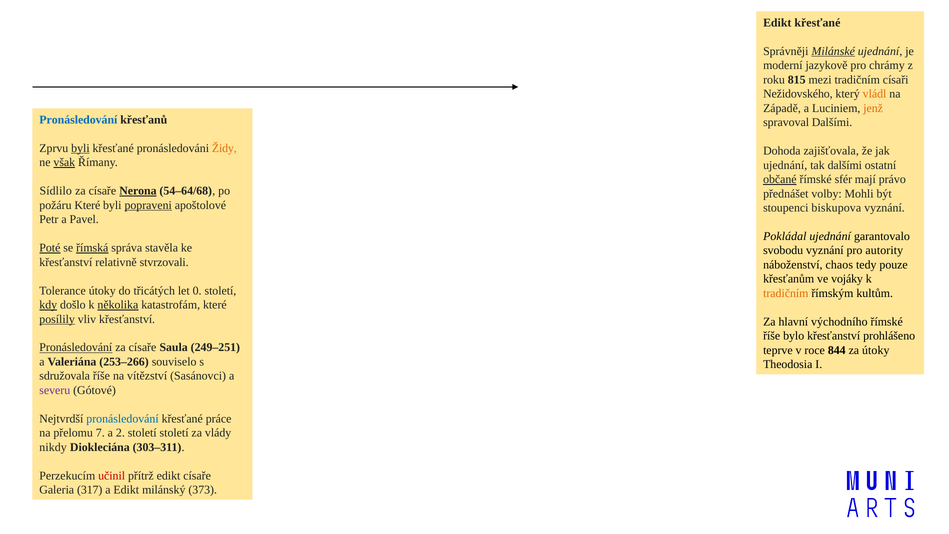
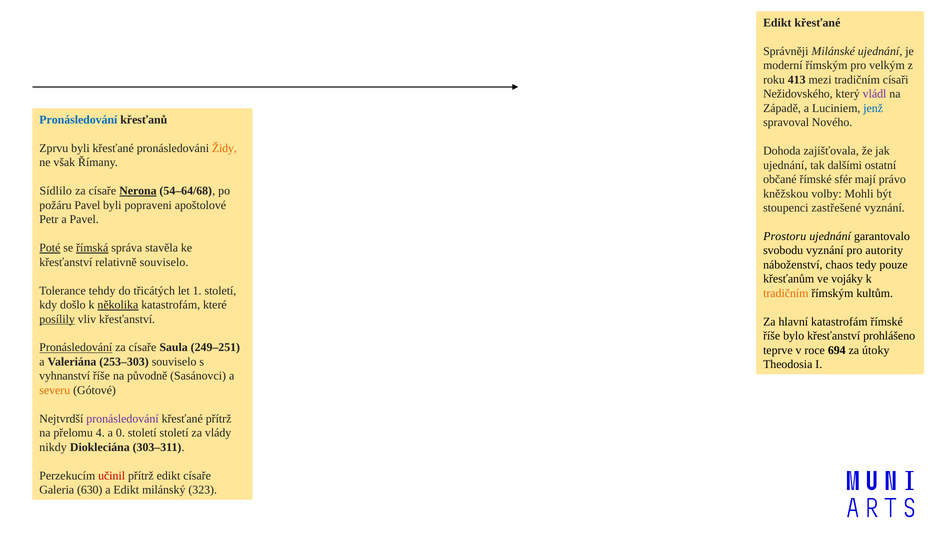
Milánské underline: present -> none
moderní jazykově: jazykově -> římským
chrámy: chrámy -> velkým
815: 815 -> 413
vládl colour: orange -> purple
jenž colour: orange -> blue
spravoval Dalšími: Dalšími -> Nového
byli at (80, 148) underline: present -> none
však underline: present -> none
občané underline: present -> none
přednášet: přednášet -> kněžskou
požáru Které: Které -> Pavel
popraveni underline: present -> none
biskupova: biskupova -> zastřešené
Pokládal: Pokládal -> Prostoru
relativně stvrzovali: stvrzovali -> souviselo
Tolerance útoky: útoky -> tehdy
0: 0 -> 1
kdy underline: present -> none
hlavní východního: východního -> katastrofám
844: 844 -> 694
253–266: 253–266 -> 253–303
sdružovala: sdružovala -> vyhnanství
vítězství: vítězství -> původně
severu colour: purple -> orange
pronásledování at (123, 419) colour: blue -> purple
křesťané práce: práce -> přítrž
7: 7 -> 4
2: 2 -> 0
317: 317 -> 630
373: 373 -> 323
